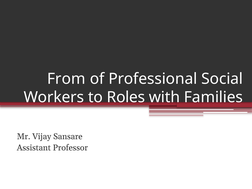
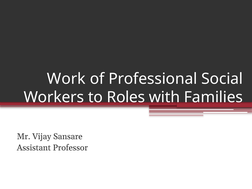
From: From -> Work
